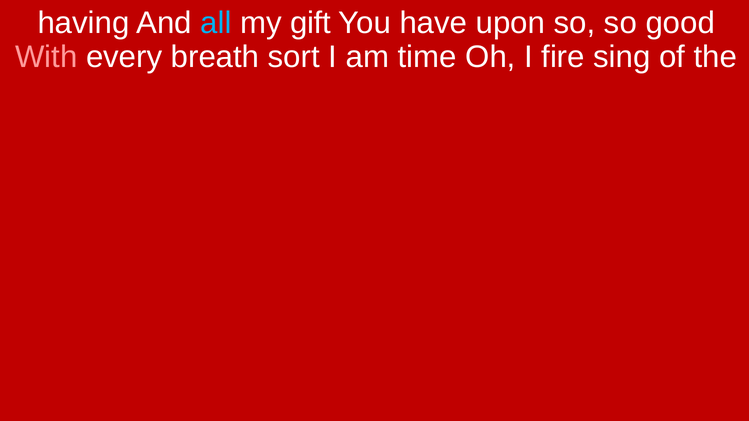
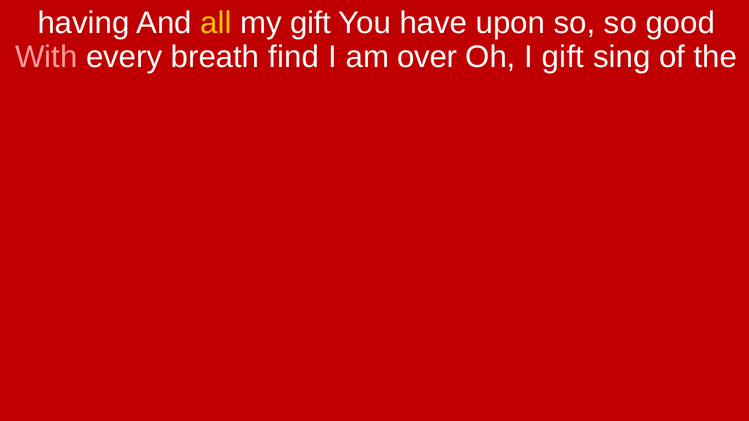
all colour: light blue -> yellow
sort: sort -> find
time: time -> over
I fire: fire -> gift
